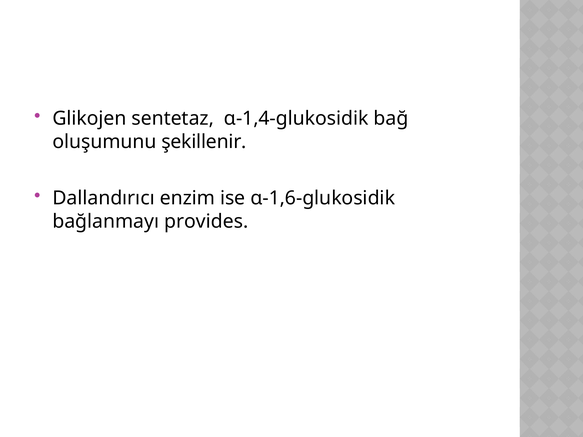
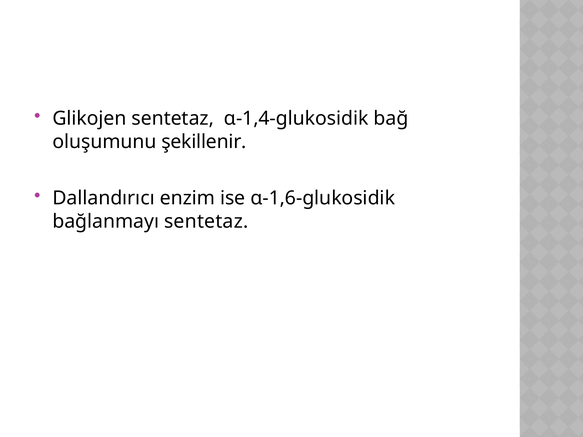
bağlanmayı provides: provides -> sentetaz
